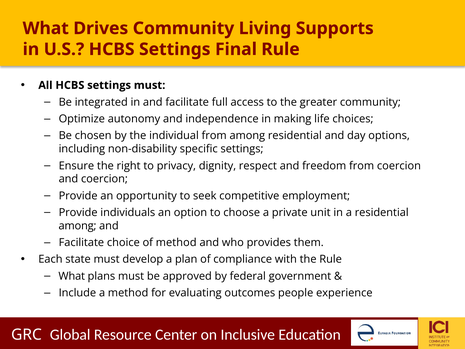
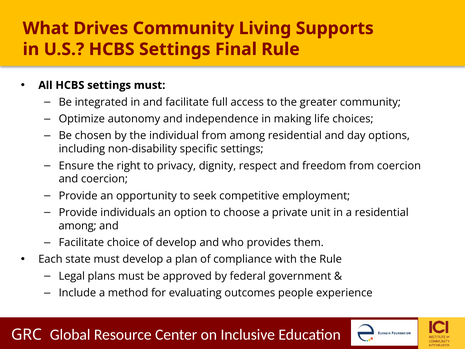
of method: method -> develop
What at (72, 276): What -> Legal
